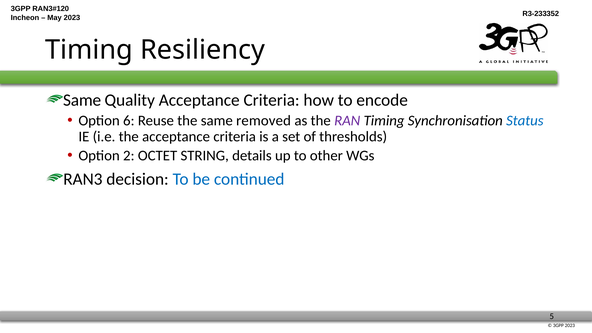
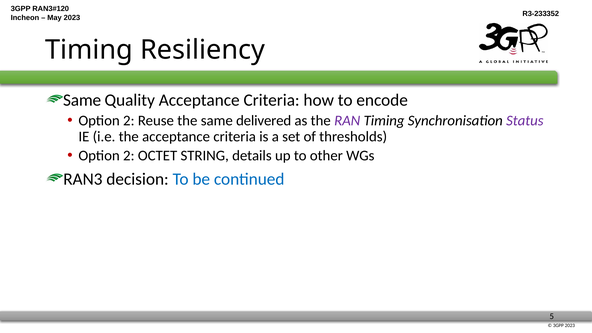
6 at (129, 120): 6 -> 2
removed: removed -> delivered
Status colour: blue -> purple
